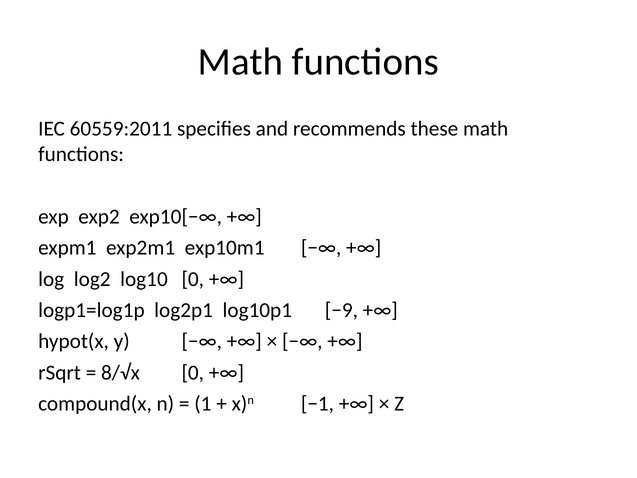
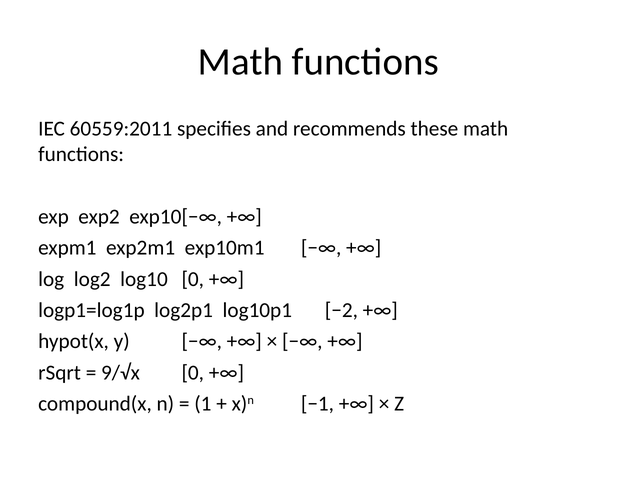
−9: −9 -> −2
8/√x: 8/√x -> 9/√x
